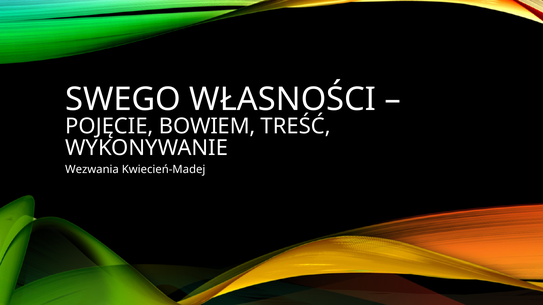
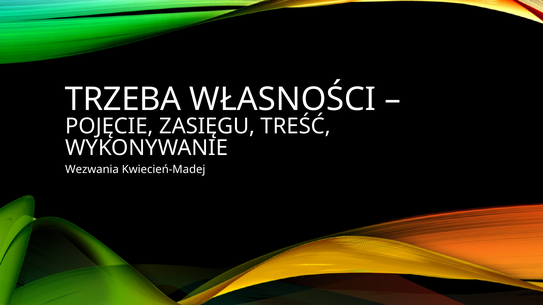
SWEGO: SWEGO -> TRZEBA
BOWIEM: BOWIEM -> ZASIĘGU
